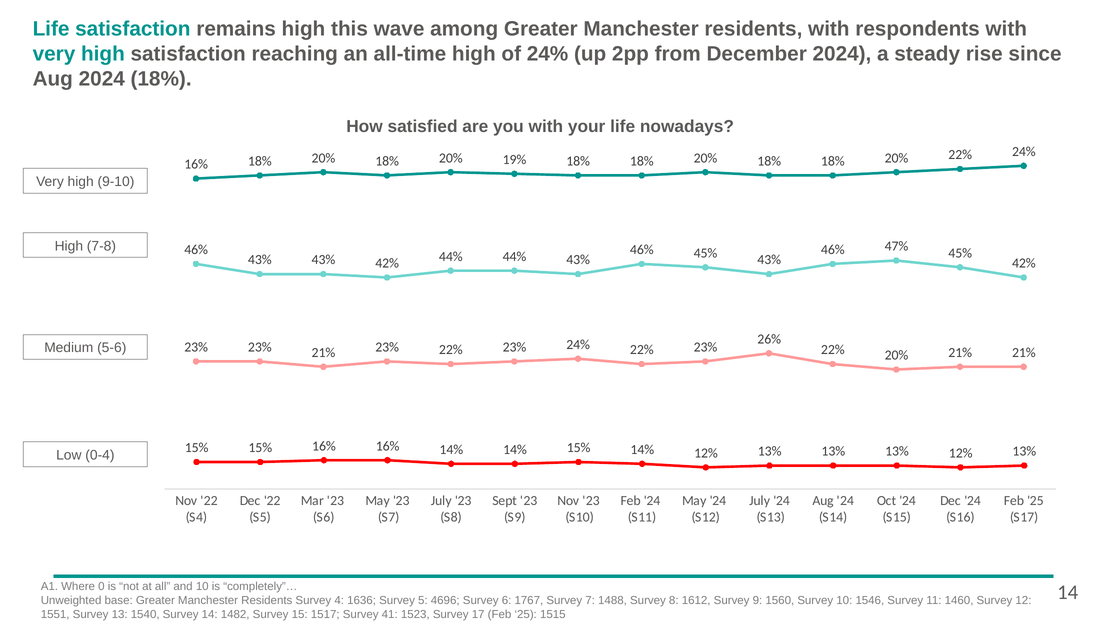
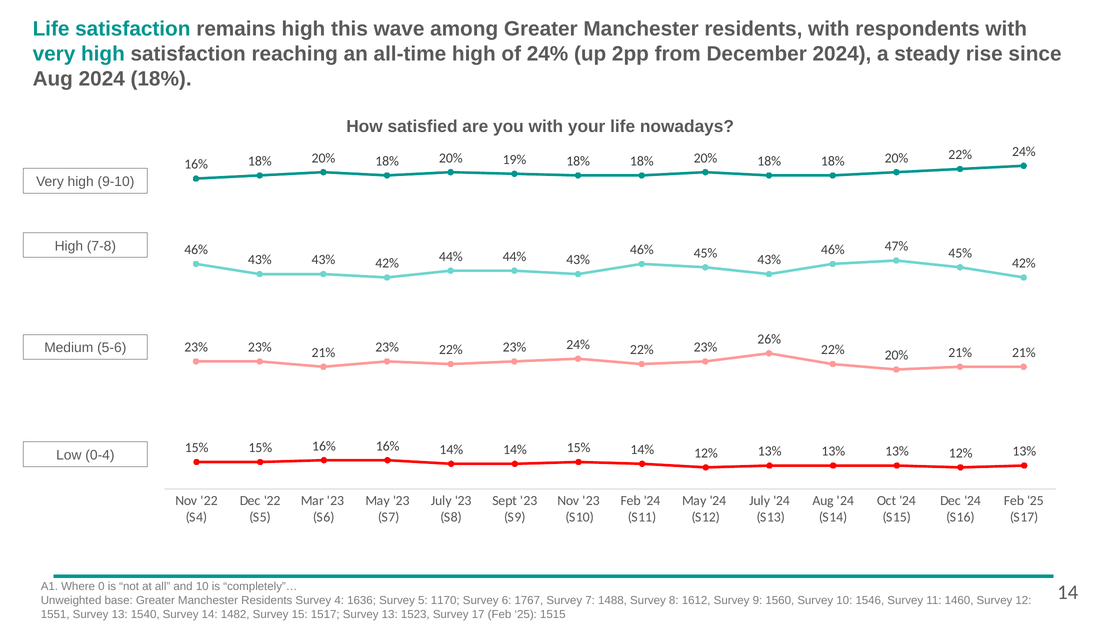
4696: 4696 -> 1170
1517 Survey 41: 41 -> 13
